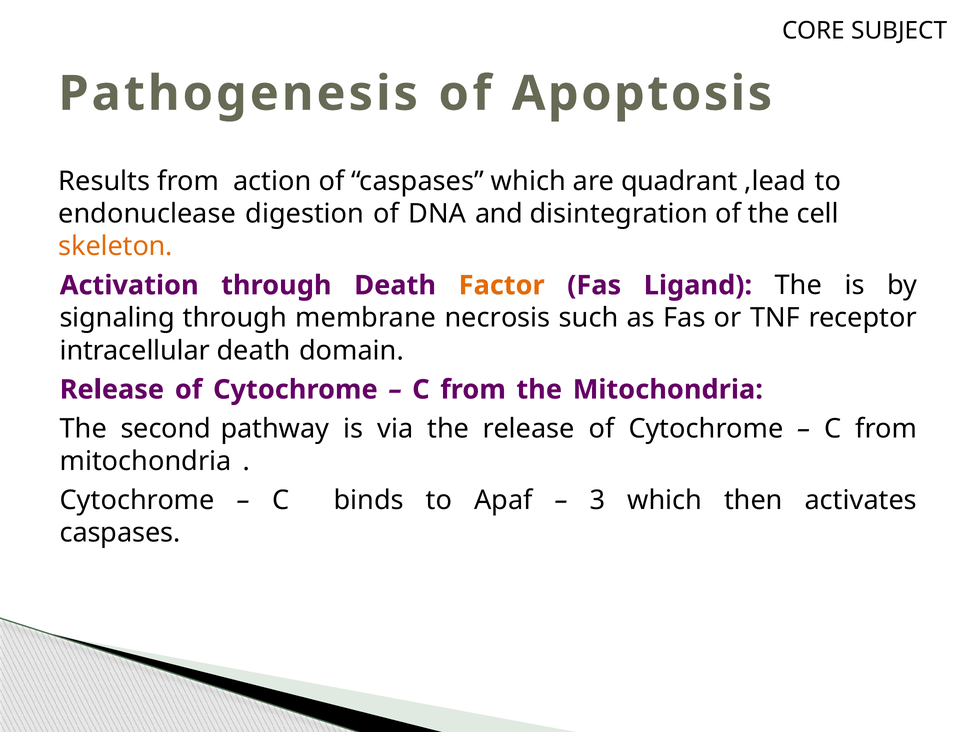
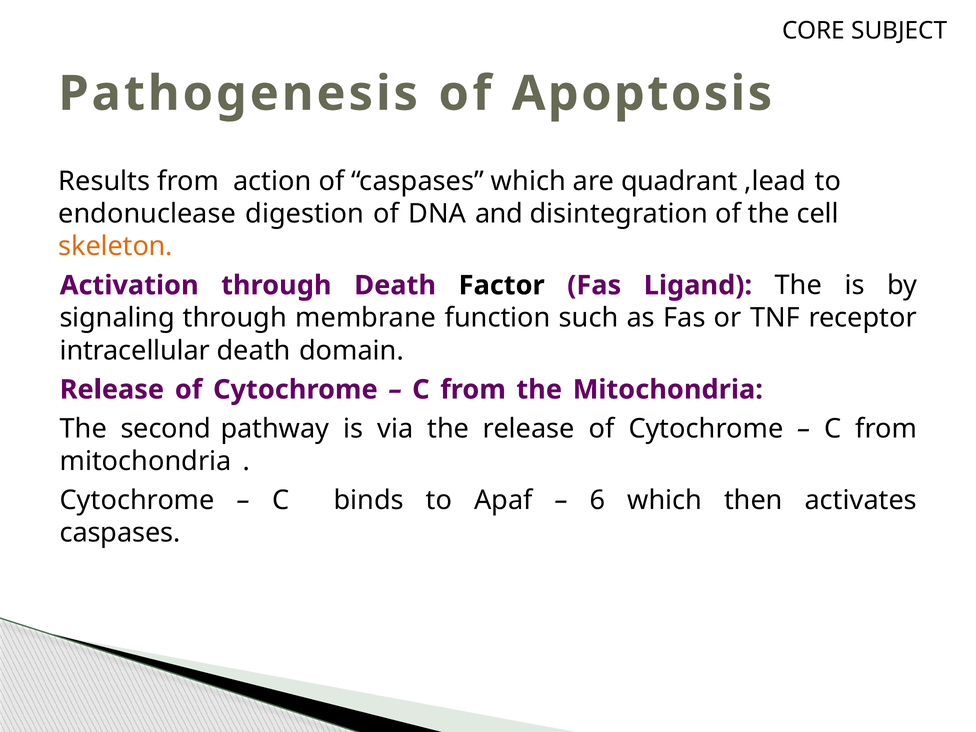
Factor colour: orange -> black
necrosis: necrosis -> function
3: 3 -> 6
